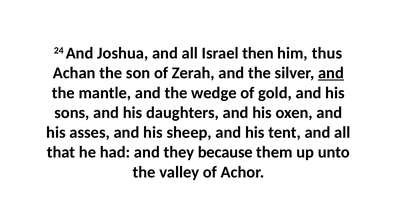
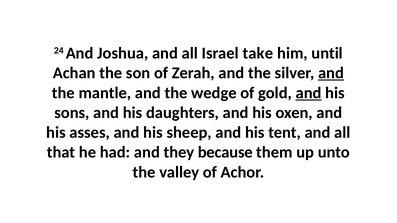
then: then -> take
thus: thus -> until
and at (309, 93) underline: none -> present
